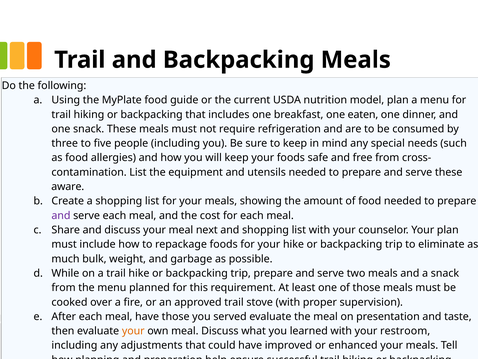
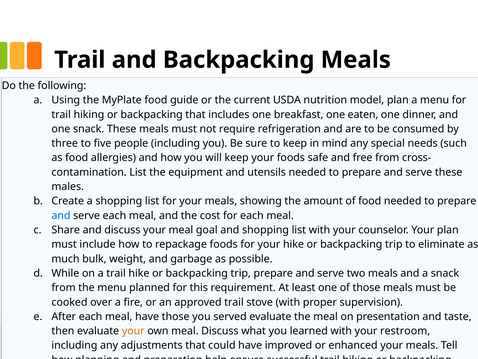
aware: aware -> males
and at (61, 215) colour: purple -> blue
next: next -> goal
